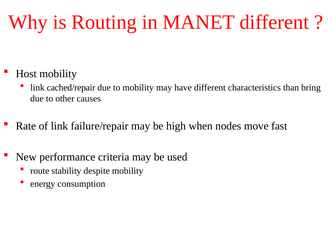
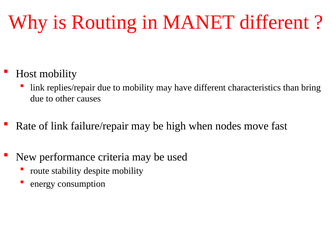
cached/repair: cached/repair -> replies/repair
